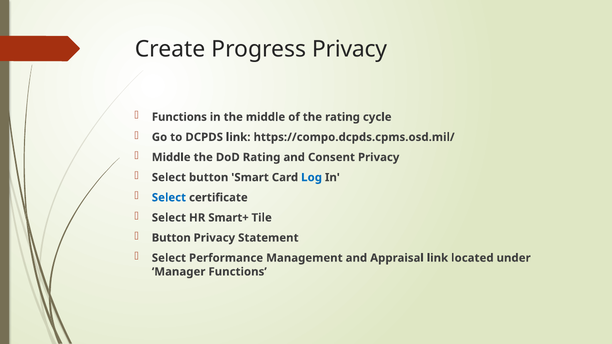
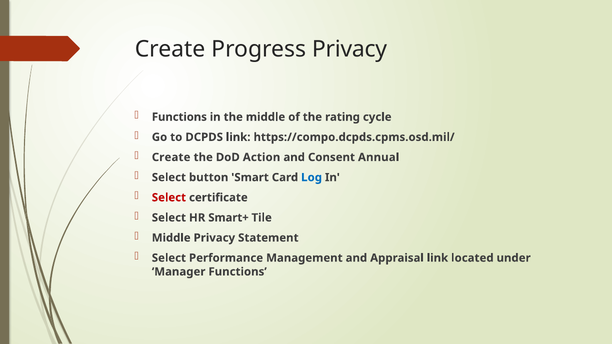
Middle at (171, 157): Middle -> Create
DoD Rating: Rating -> Action
Consent Privacy: Privacy -> Annual
Select at (169, 198) colour: blue -> red
Button at (171, 238): Button -> Middle
